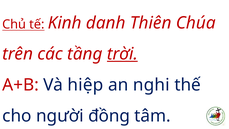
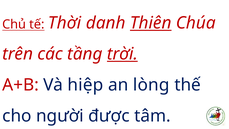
Kinh: Kinh -> Thời
Thiên underline: none -> present
nghi: nghi -> lòng
đồng: đồng -> được
